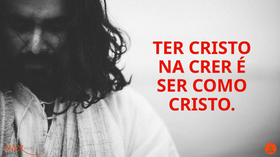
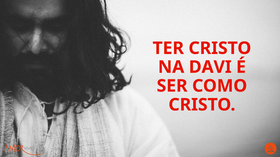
CRER: CRER -> DAVI
